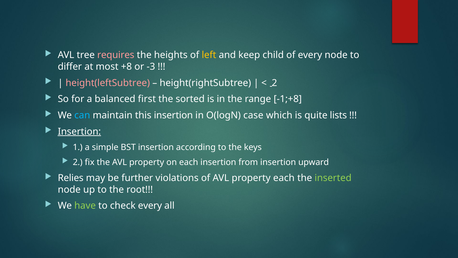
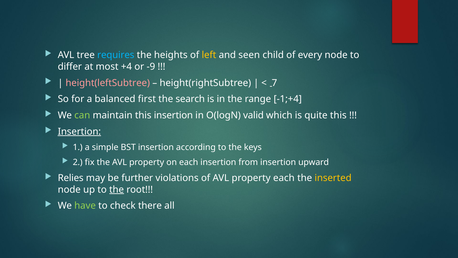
requires colour: pink -> light blue
keep: keep -> seen
+8: +8 -> +4
-3: -3 -> -9
2 at (274, 83): 2 -> 7
sorted: sorted -> search
-1;+8: -1;+8 -> -1;+4
can colour: light blue -> light green
case: case -> valid
quite lists: lists -> this
inserted colour: light green -> yellow
the at (117, 189) underline: none -> present
check every: every -> there
